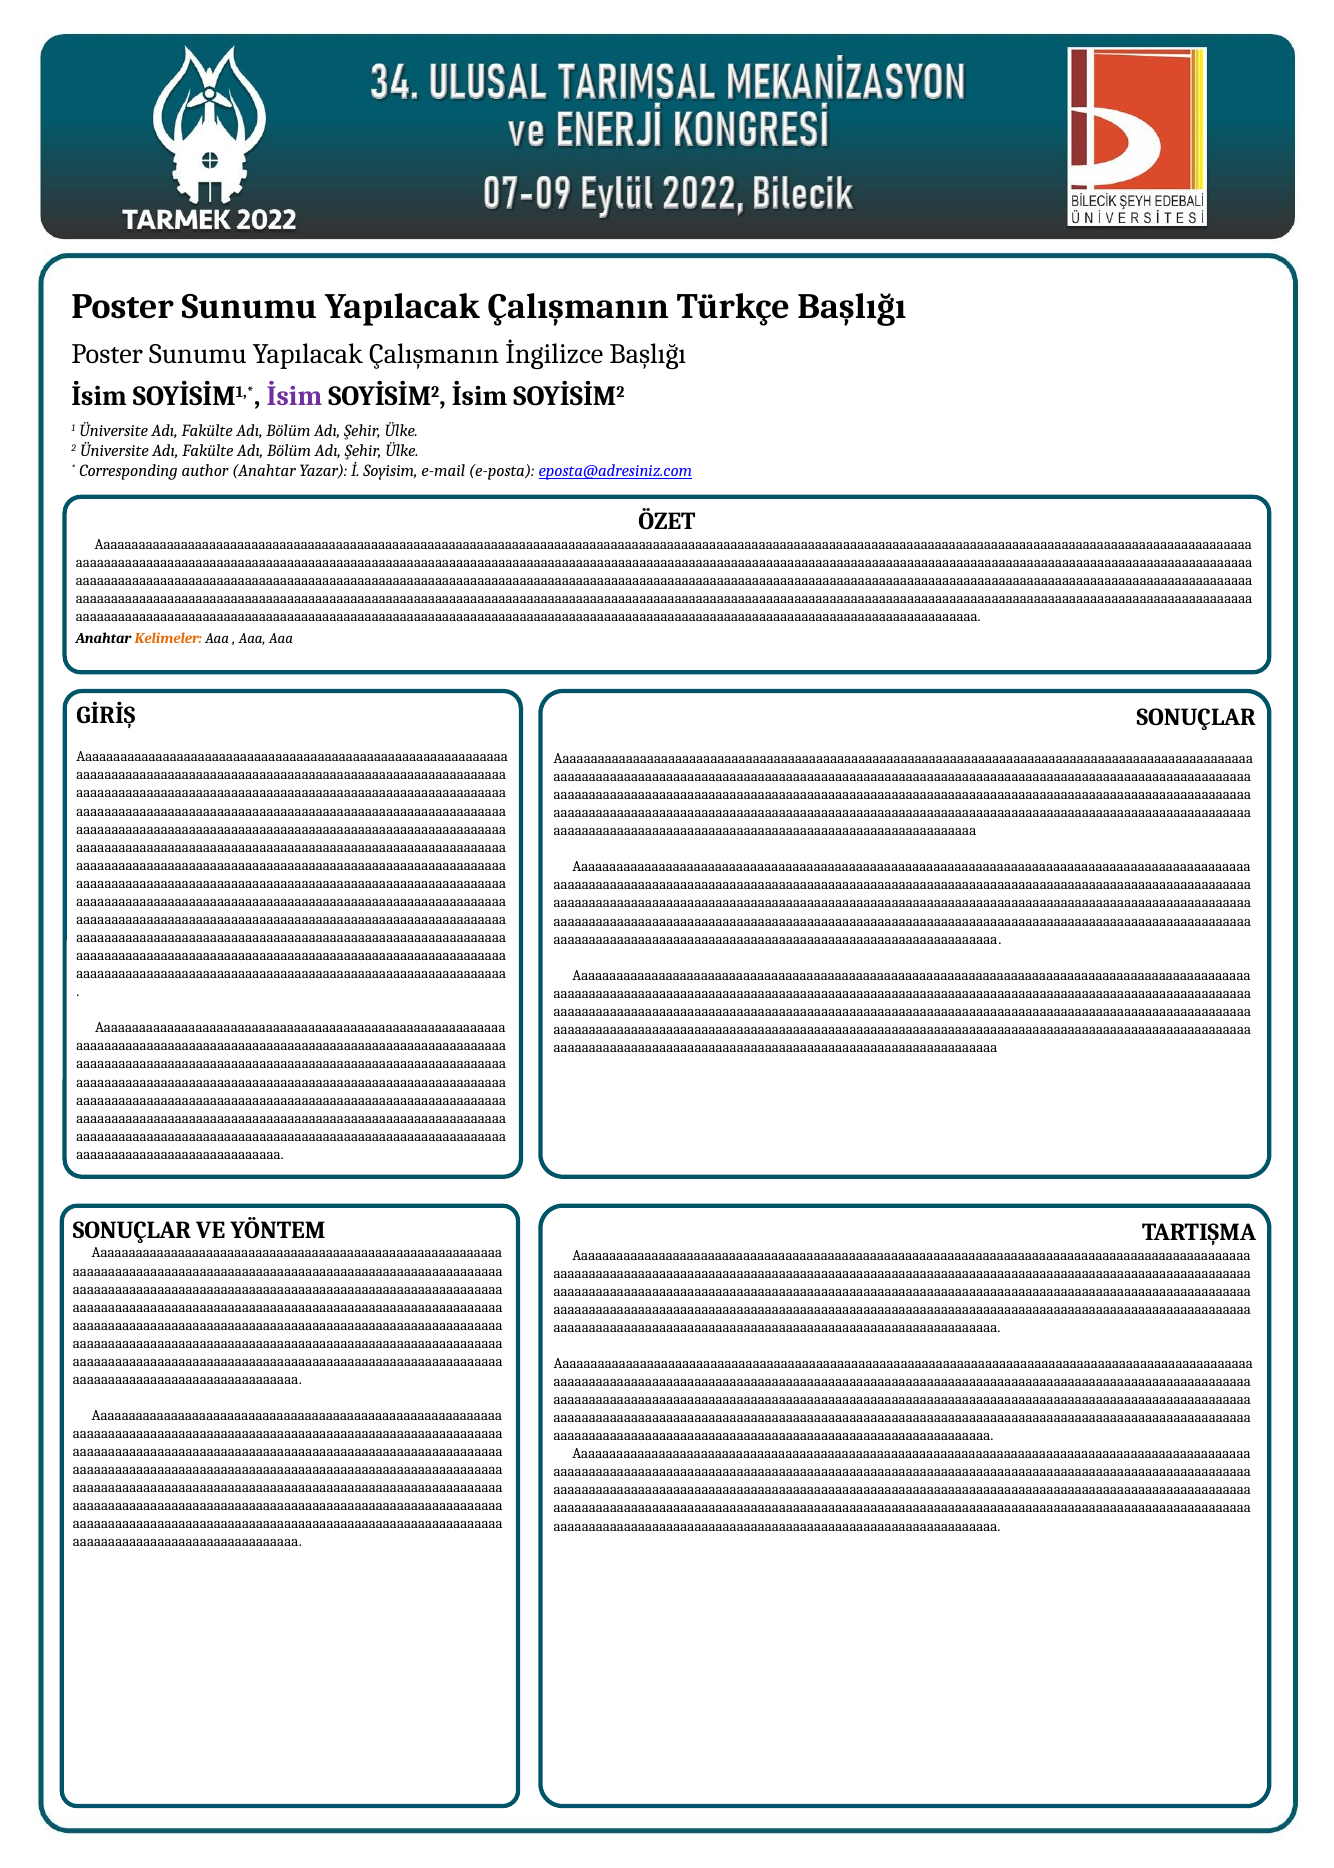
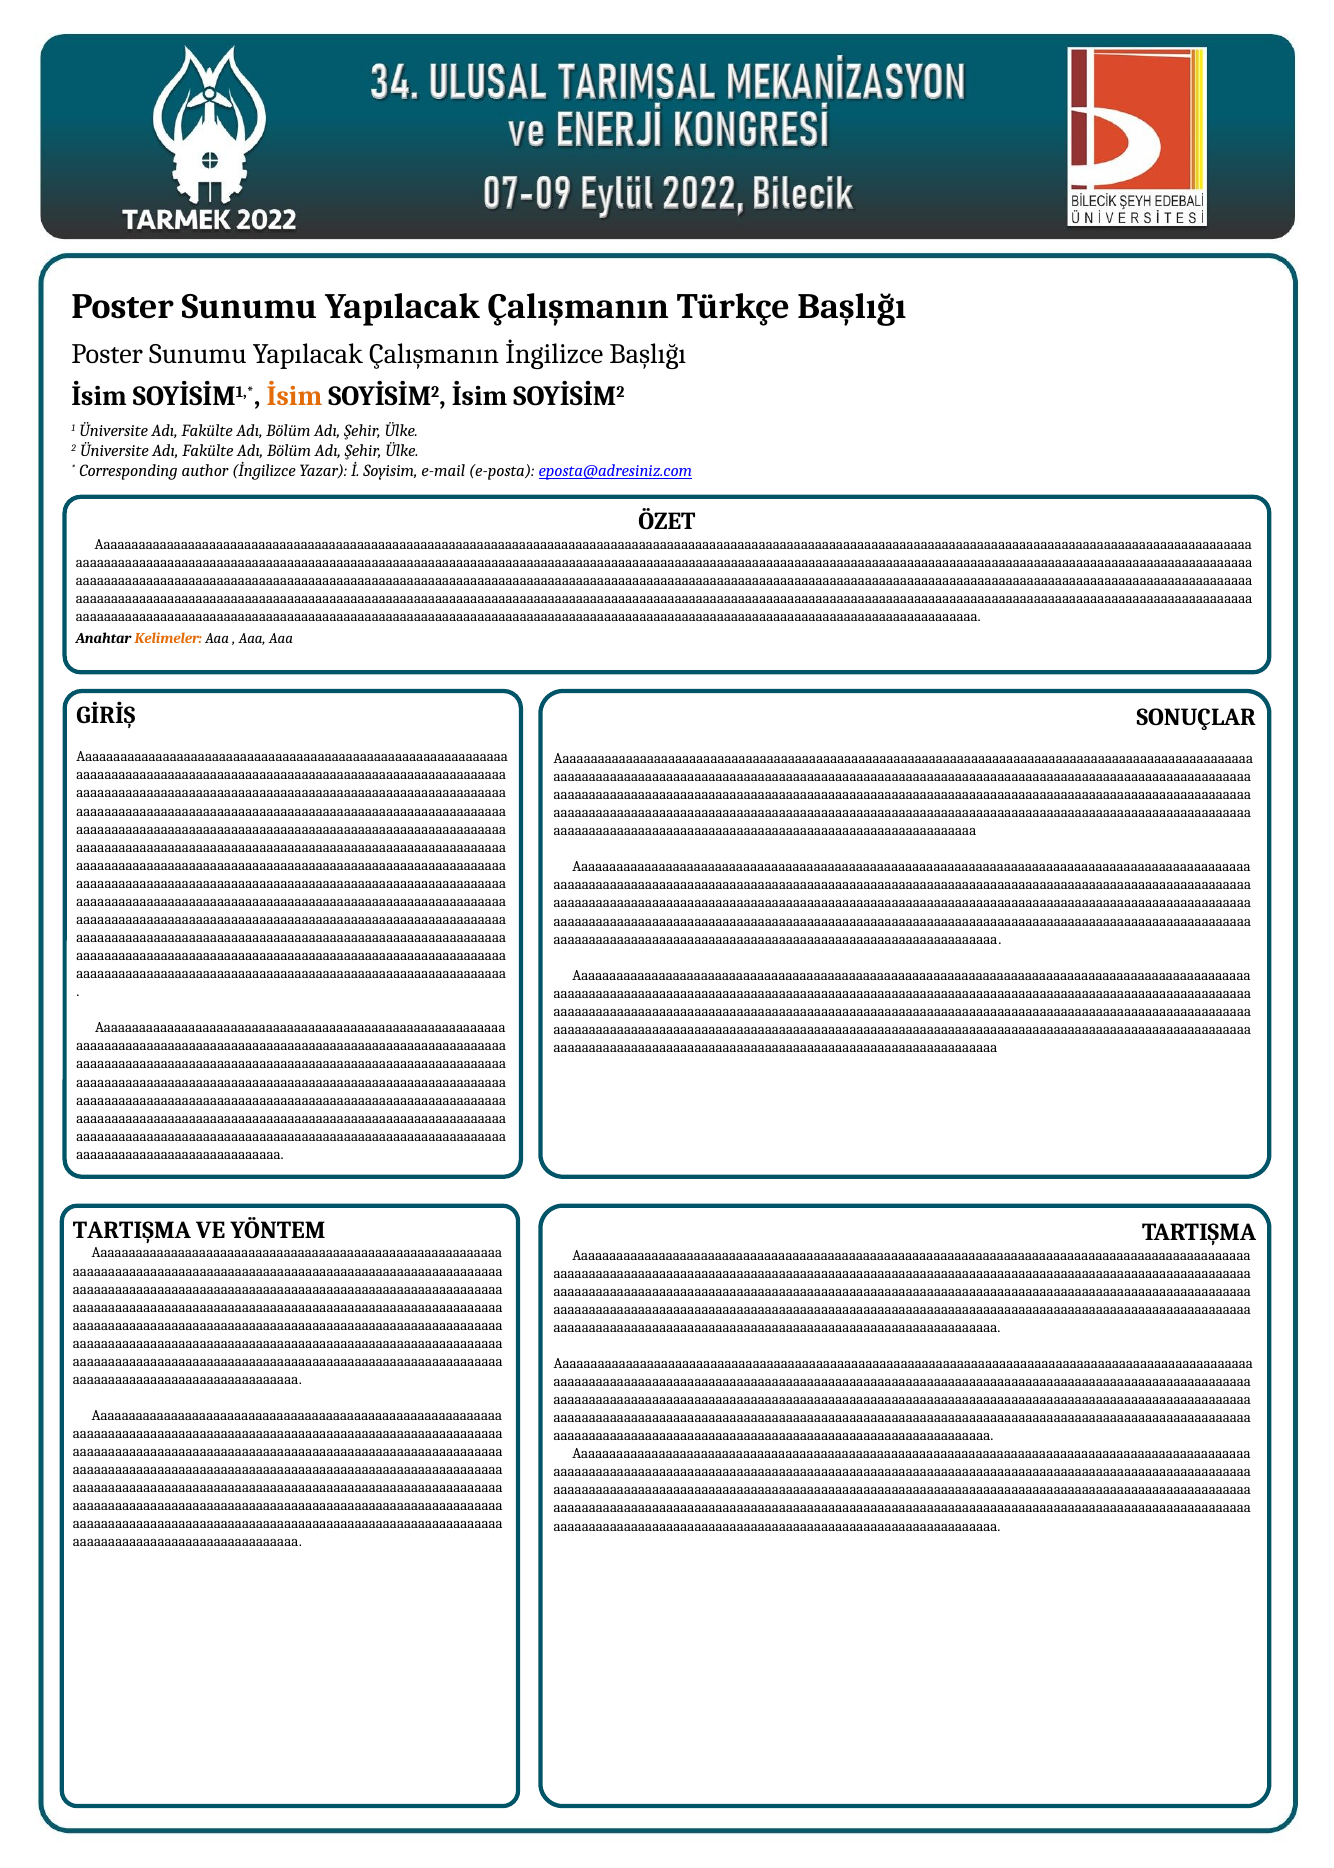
İsim at (294, 397) colour: purple -> orange
author Anahtar: Anahtar -> İngilizce
SONUÇLAR at (132, 1230): SONUÇLAR -> TARTIŞMA
